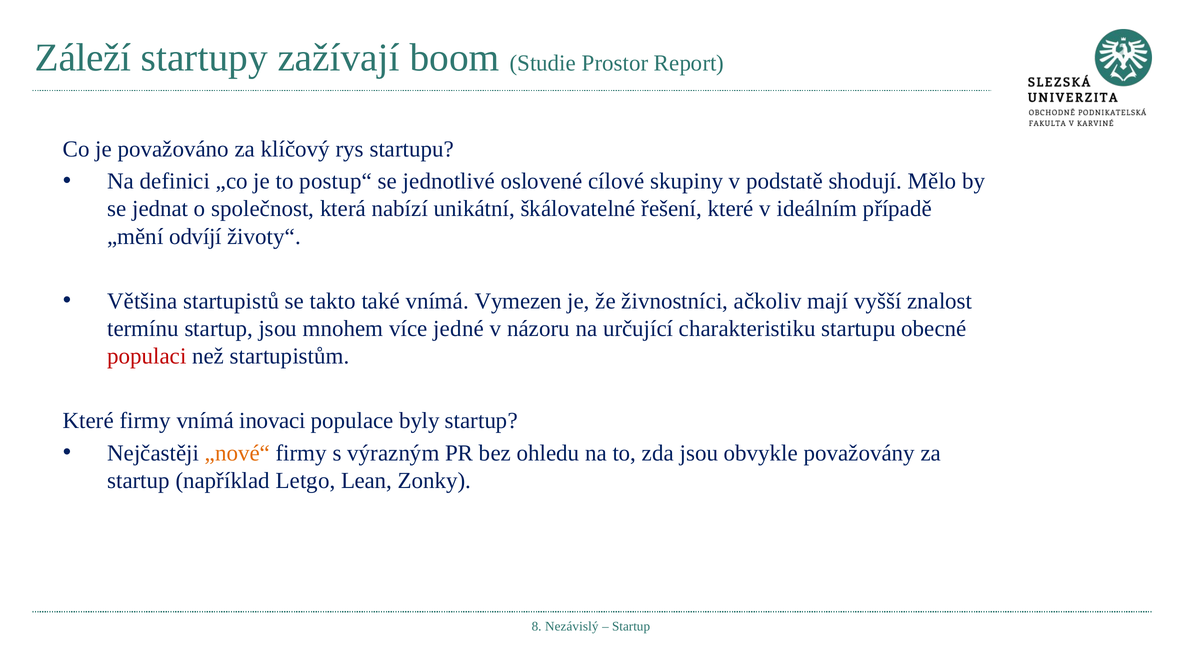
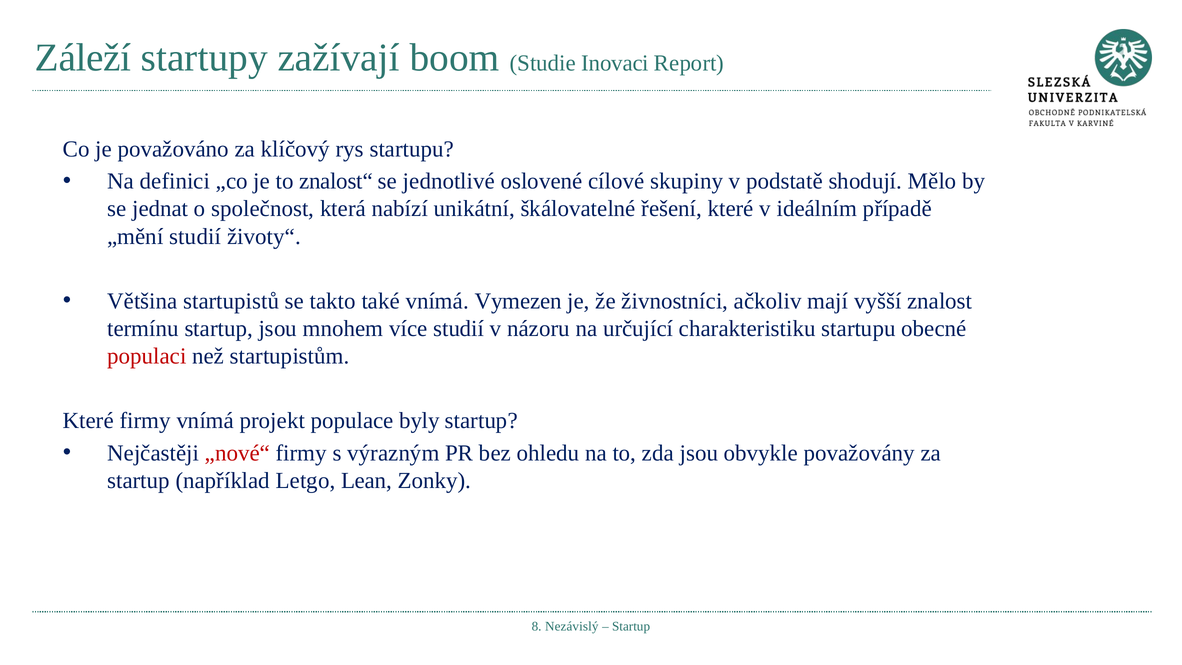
Prostor: Prostor -> Inovaci
postup“: postup“ -> znalost“
„mění odvíjí: odvíjí -> studií
více jedné: jedné -> studií
inovaci: inovaci -> projekt
„nové“ colour: orange -> red
